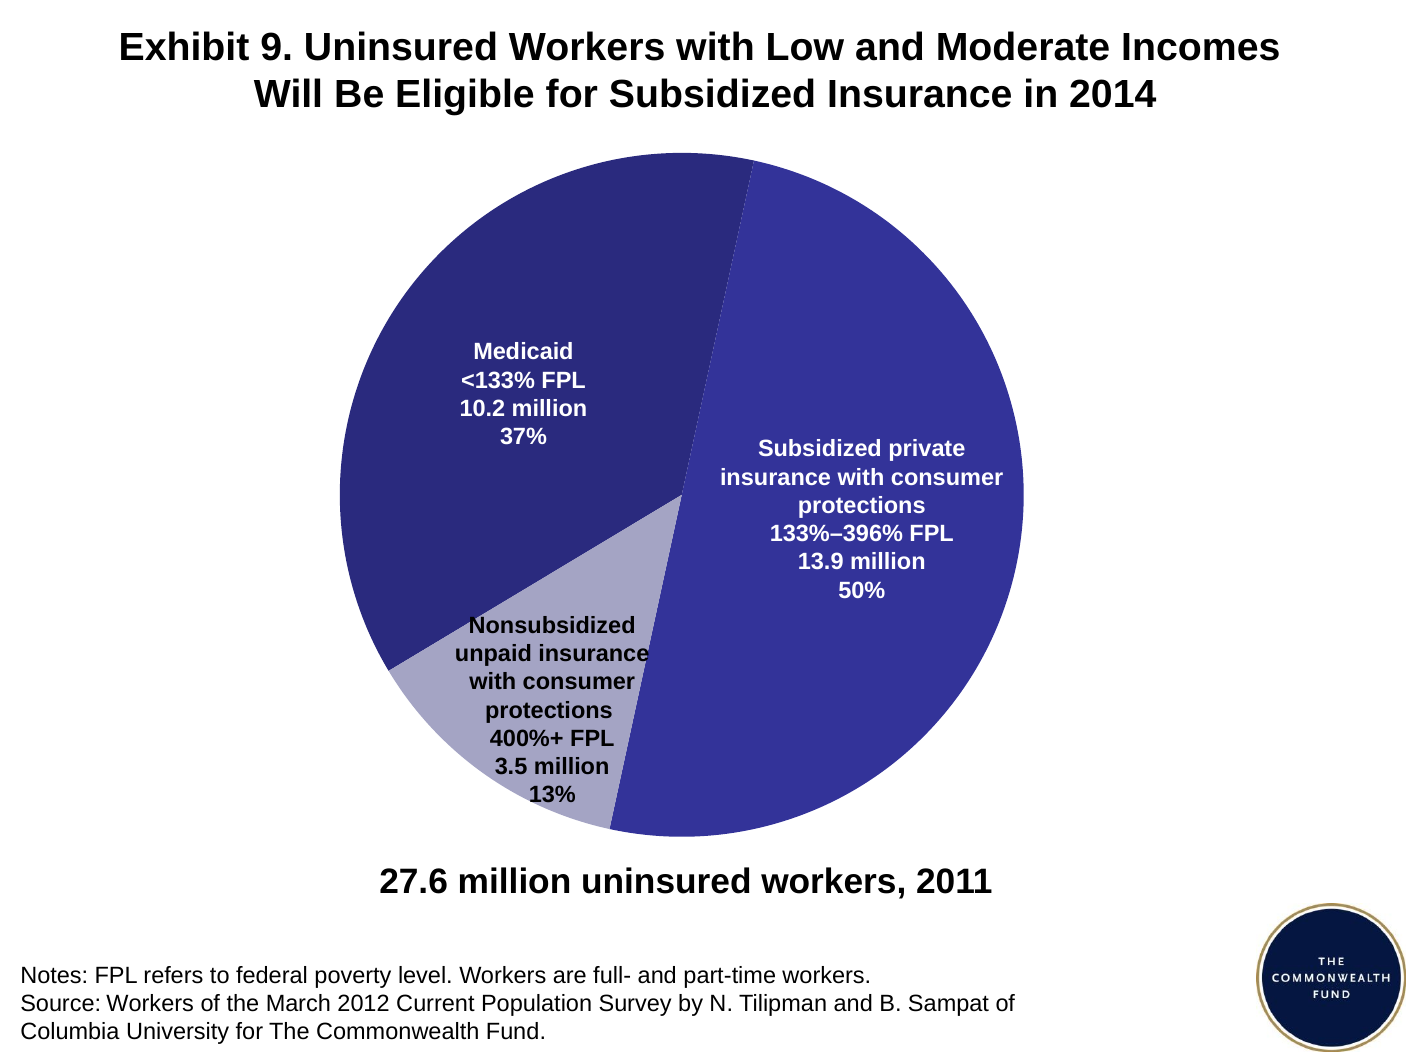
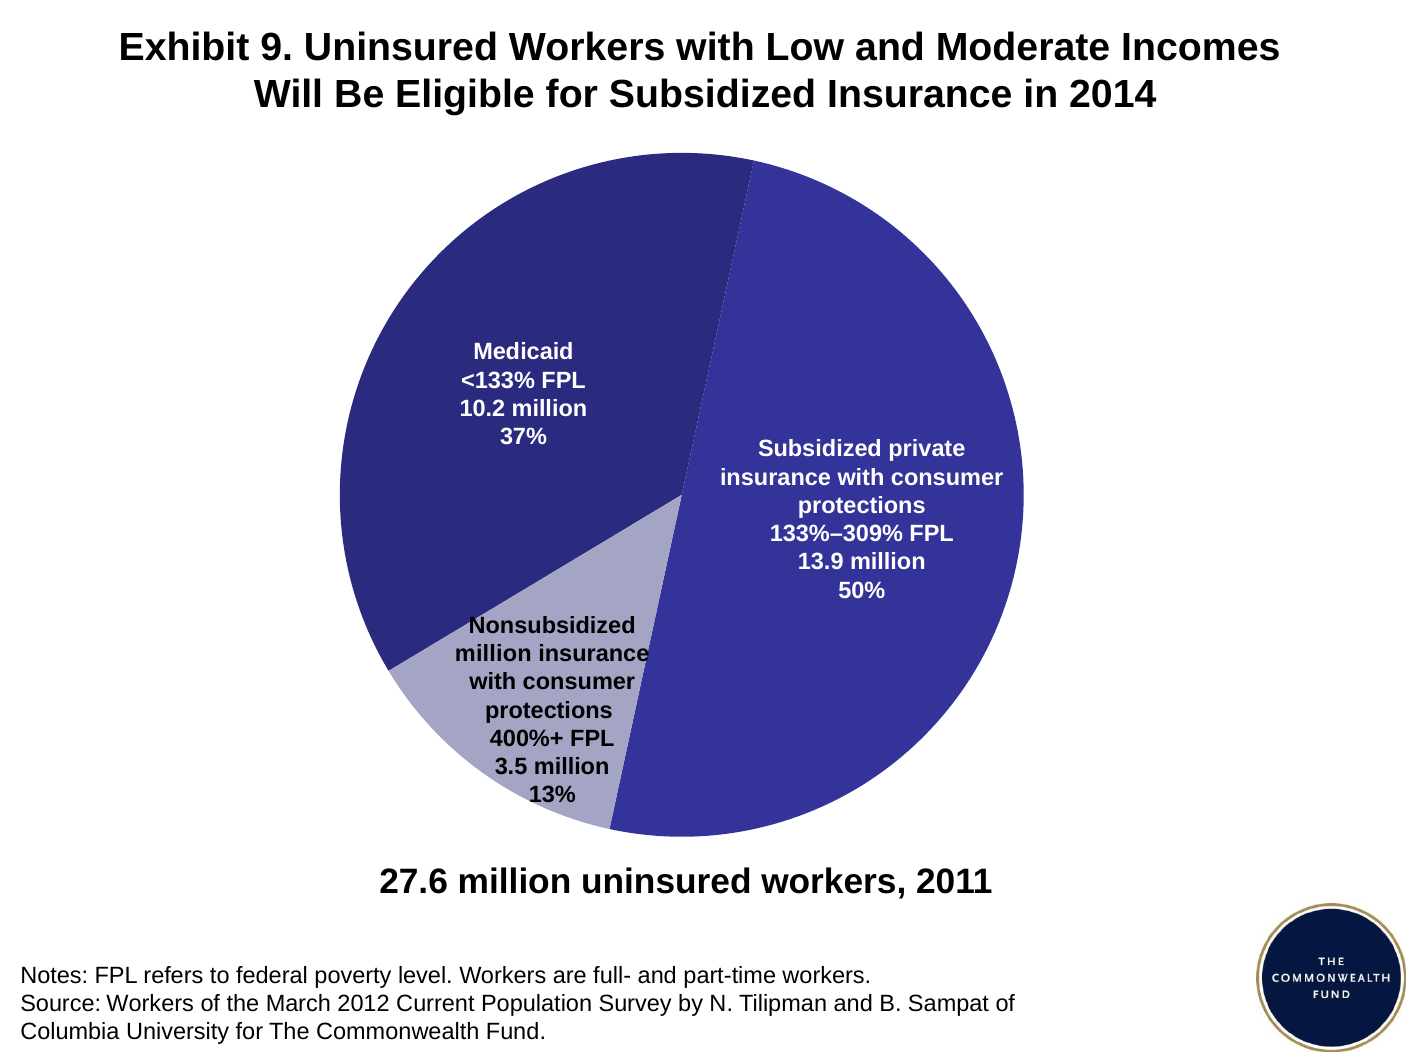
133%–396%: 133%–396% -> 133%–309%
unpaid at (493, 654): unpaid -> million
